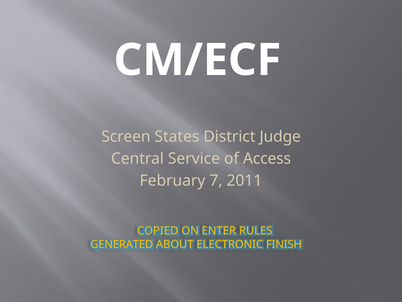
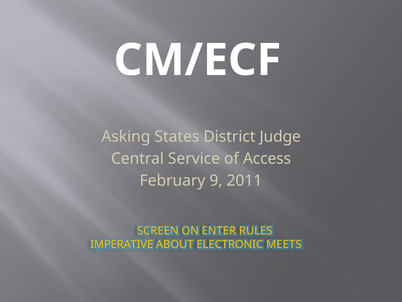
Screen: Screen -> Asking
7: 7 -> 9
COPIED: COPIED -> SCREEN
GENERATED: GENERATED -> IMPERATIVE
FINISH: FINISH -> MEETS
